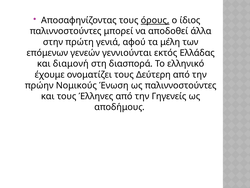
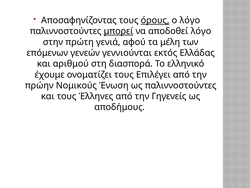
ο ίδιος: ίδιος -> λόγο
μπορεί underline: none -> present
αποδοθεί άλλα: άλλα -> λόγο
διαμονή: διαμονή -> αριθμού
Δεύτερη: Δεύτερη -> Επιλέγει
